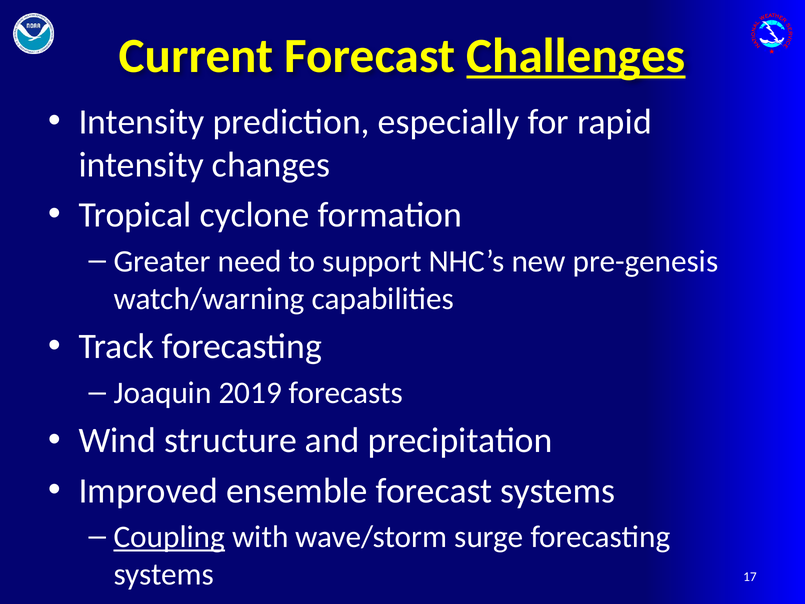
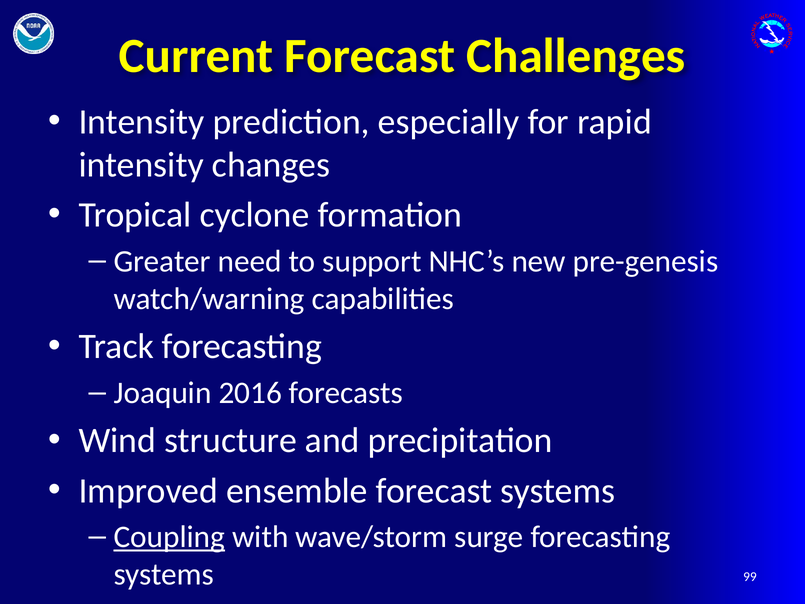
Challenges underline: present -> none
2019: 2019 -> 2016
17: 17 -> 99
